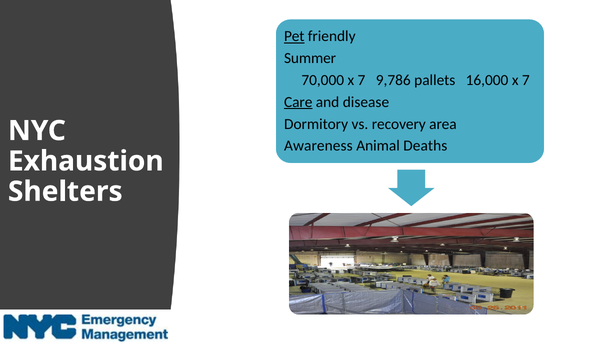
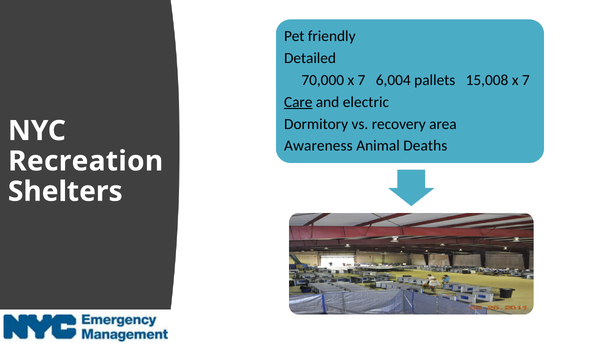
Pet underline: present -> none
Summer: Summer -> Detailed
9,786: 9,786 -> 6,004
16,000: 16,000 -> 15,008
disease: disease -> electric
Exhaustion: Exhaustion -> Recreation
